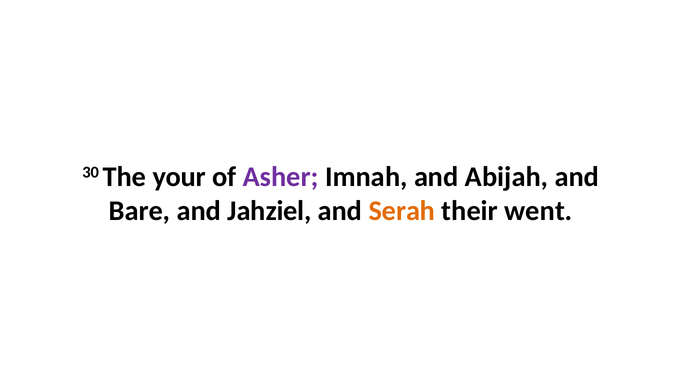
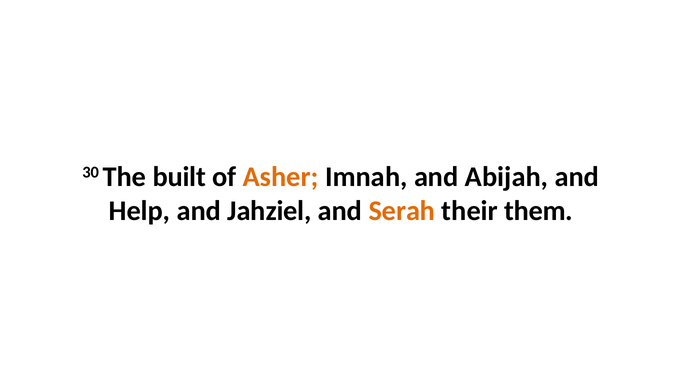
your: your -> built
Asher colour: purple -> orange
Bare: Bare -> Help
went: went -> them
